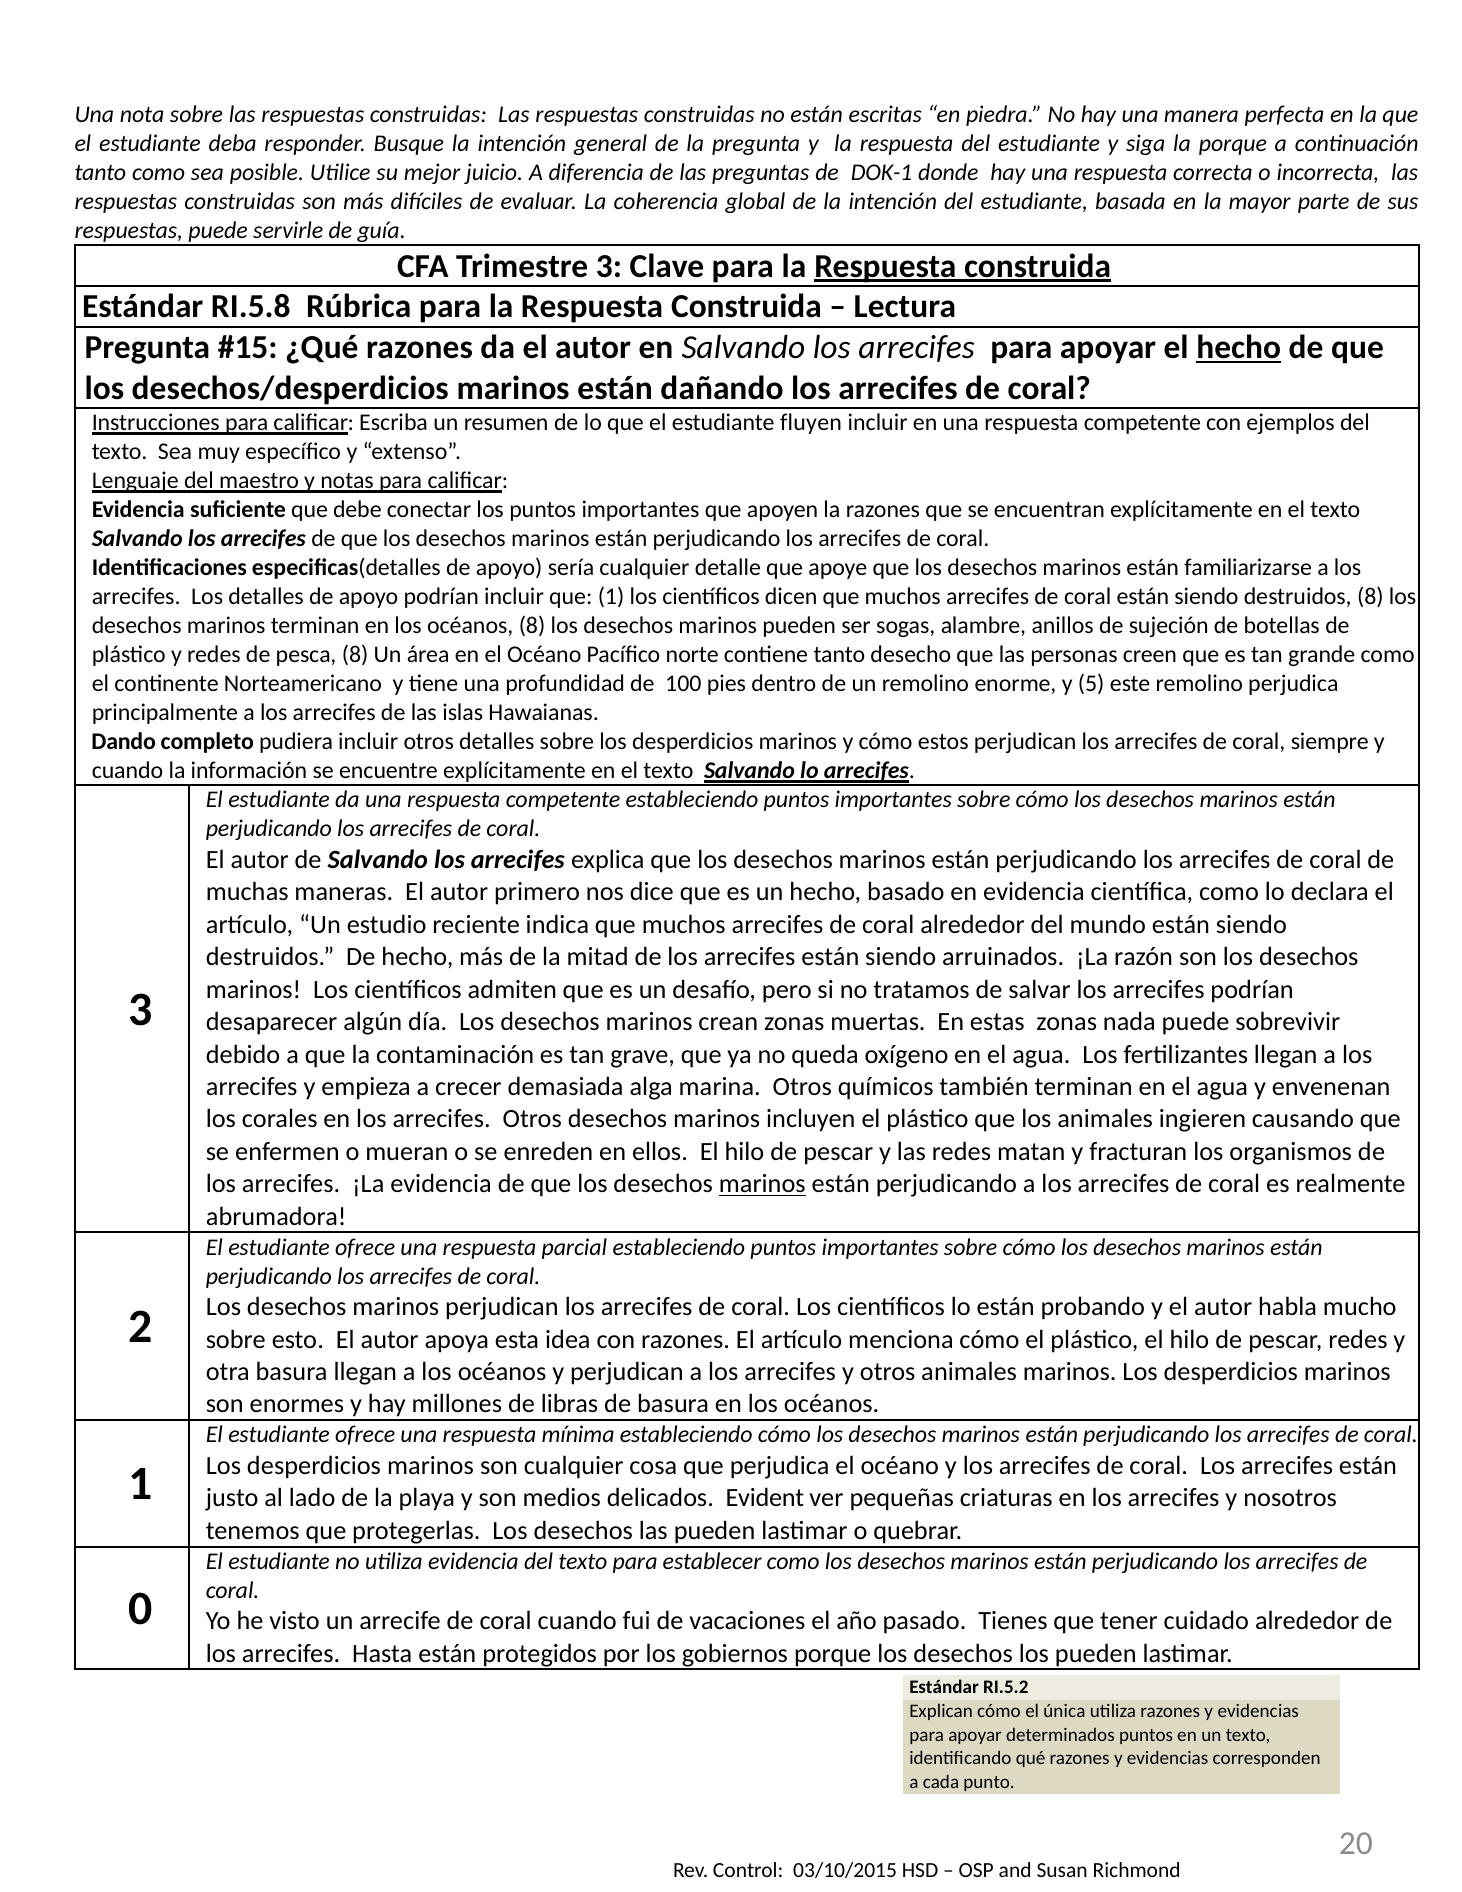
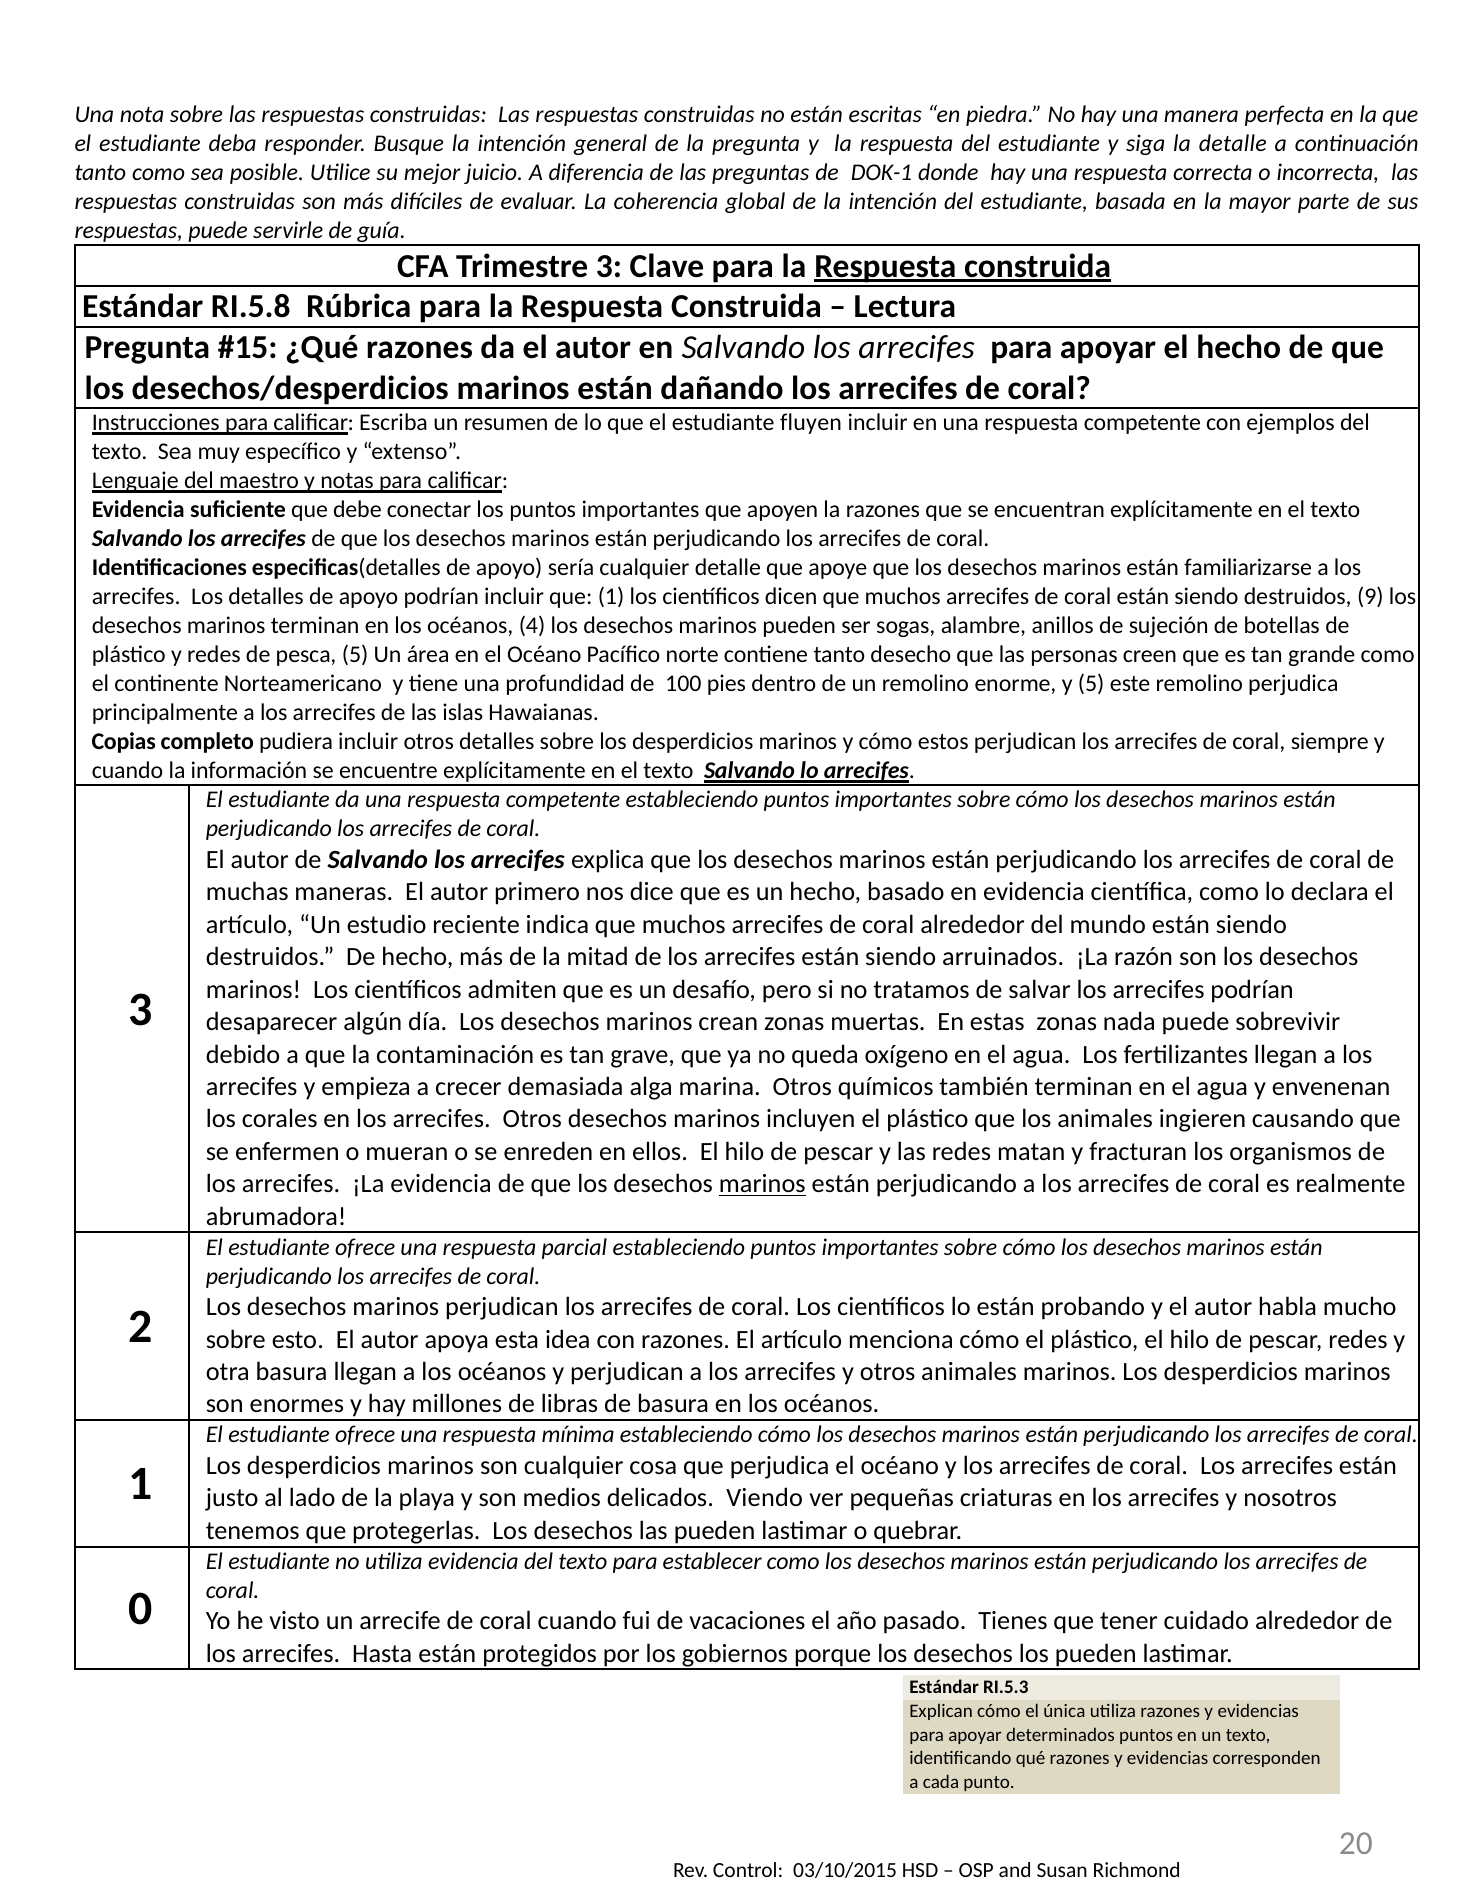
la porque: porque -> detalle
hecho at (1239, 348) underline: present -> none
destruidos 8: 8 -> 9
océanos 8: 8 -> 4
pesca 8: 8 -> 5
Dando: Dando -> Copias
Evident: Evident -> Viendo
RI.5.2: RI.5.2 -> RI.5.3
